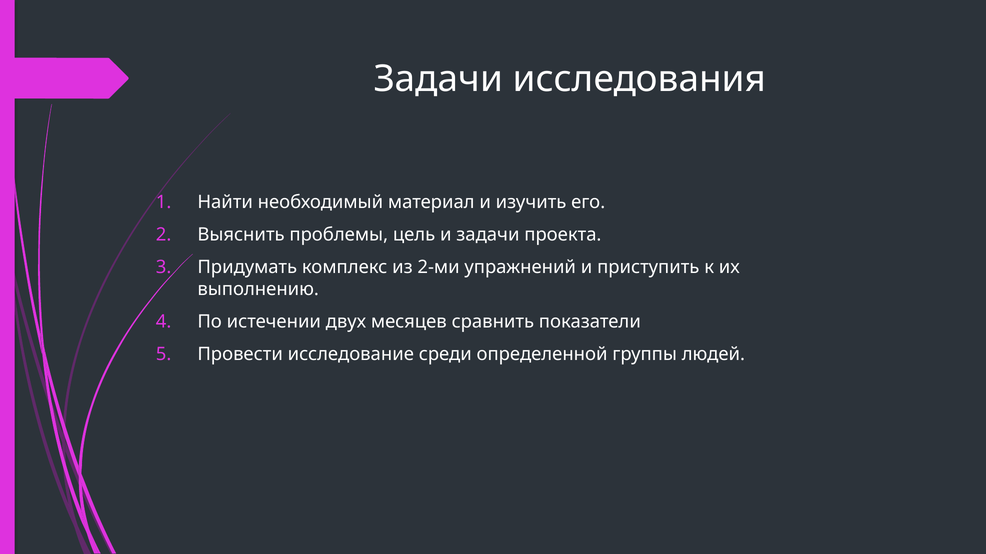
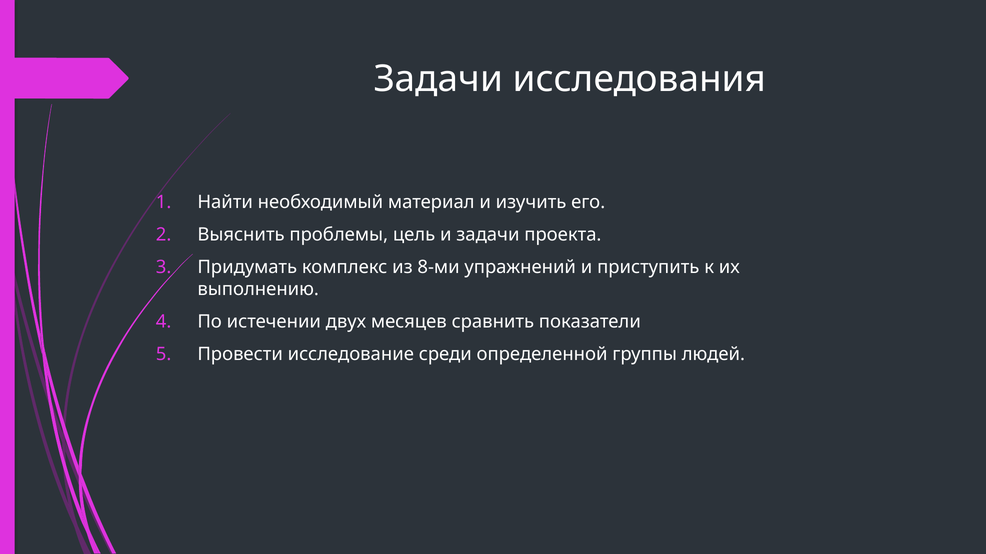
2-ми: 2-ми -> 8-ми
